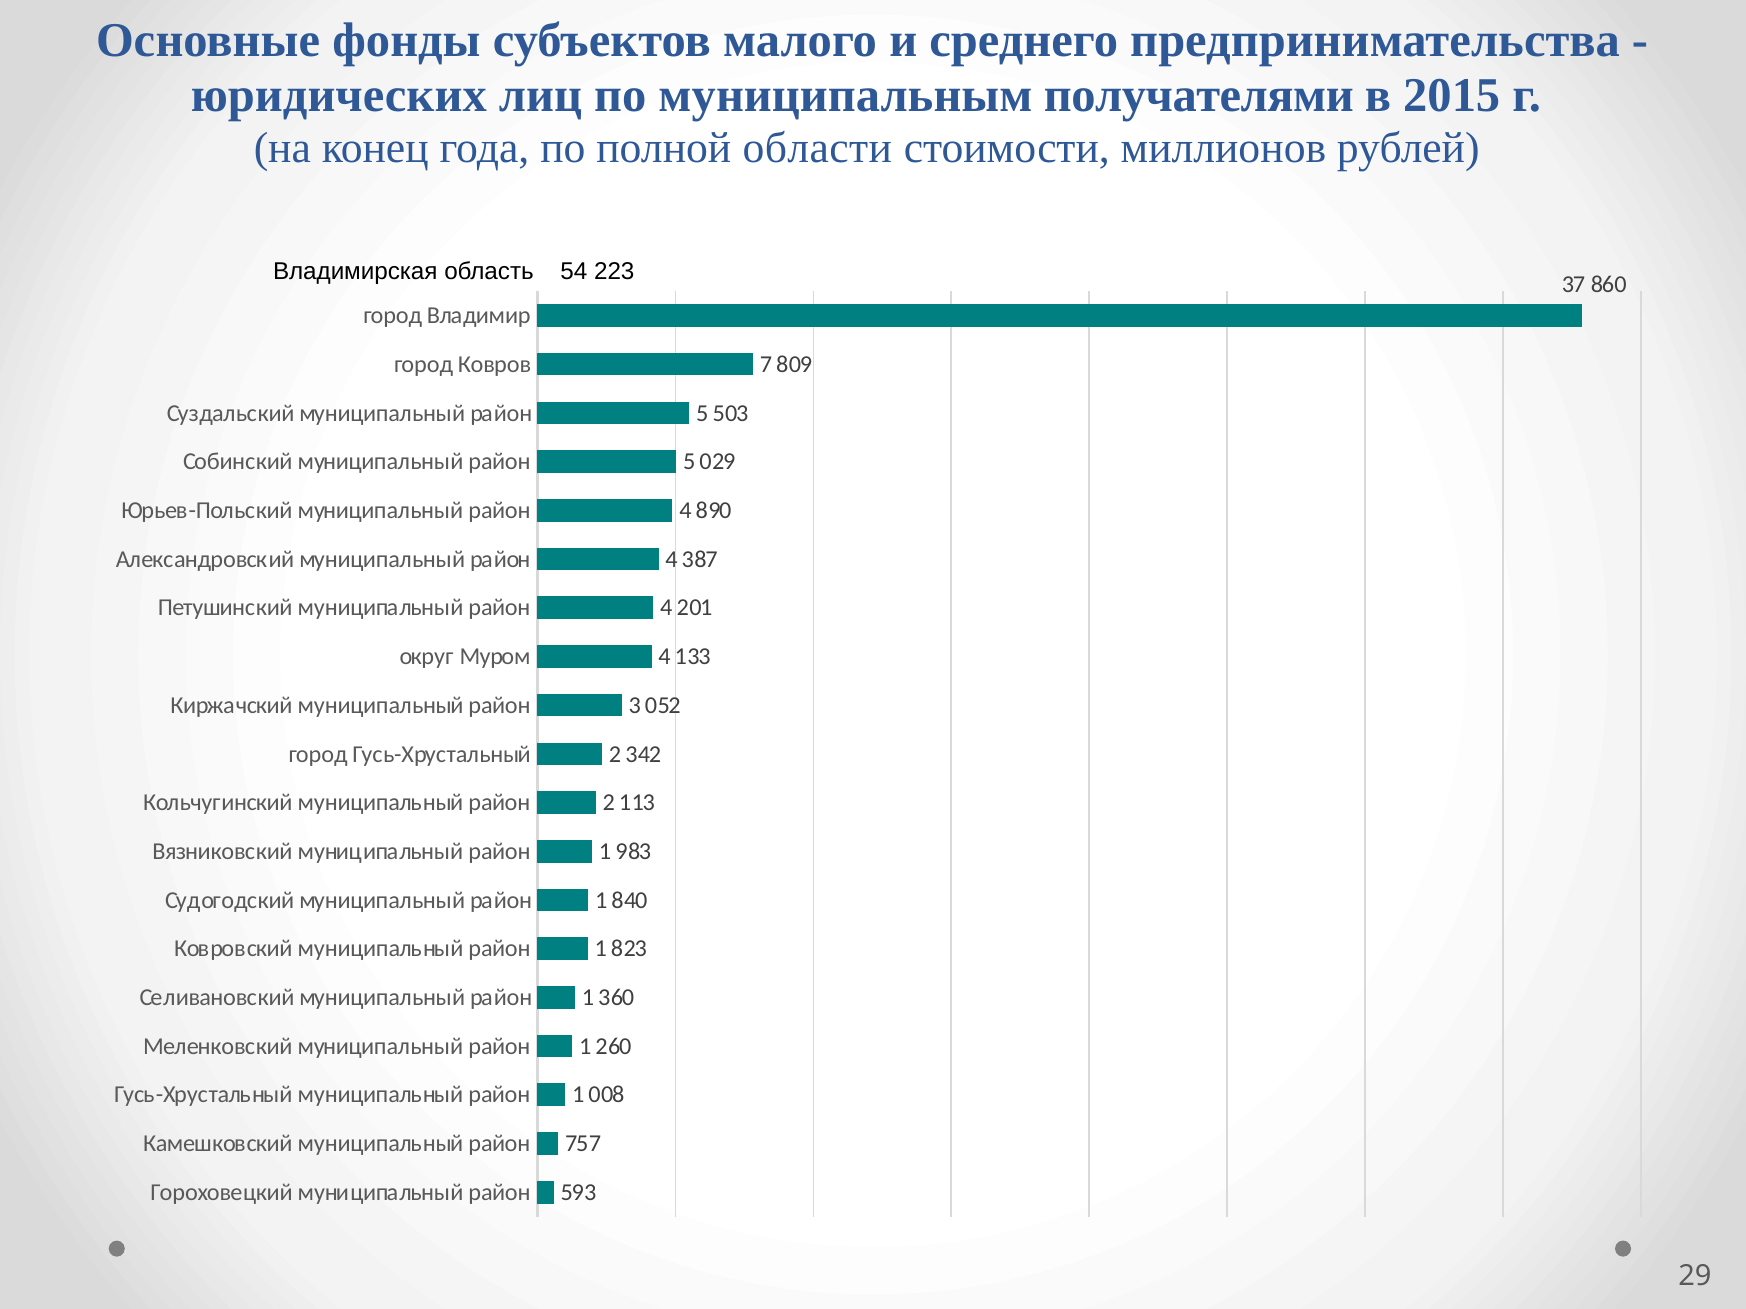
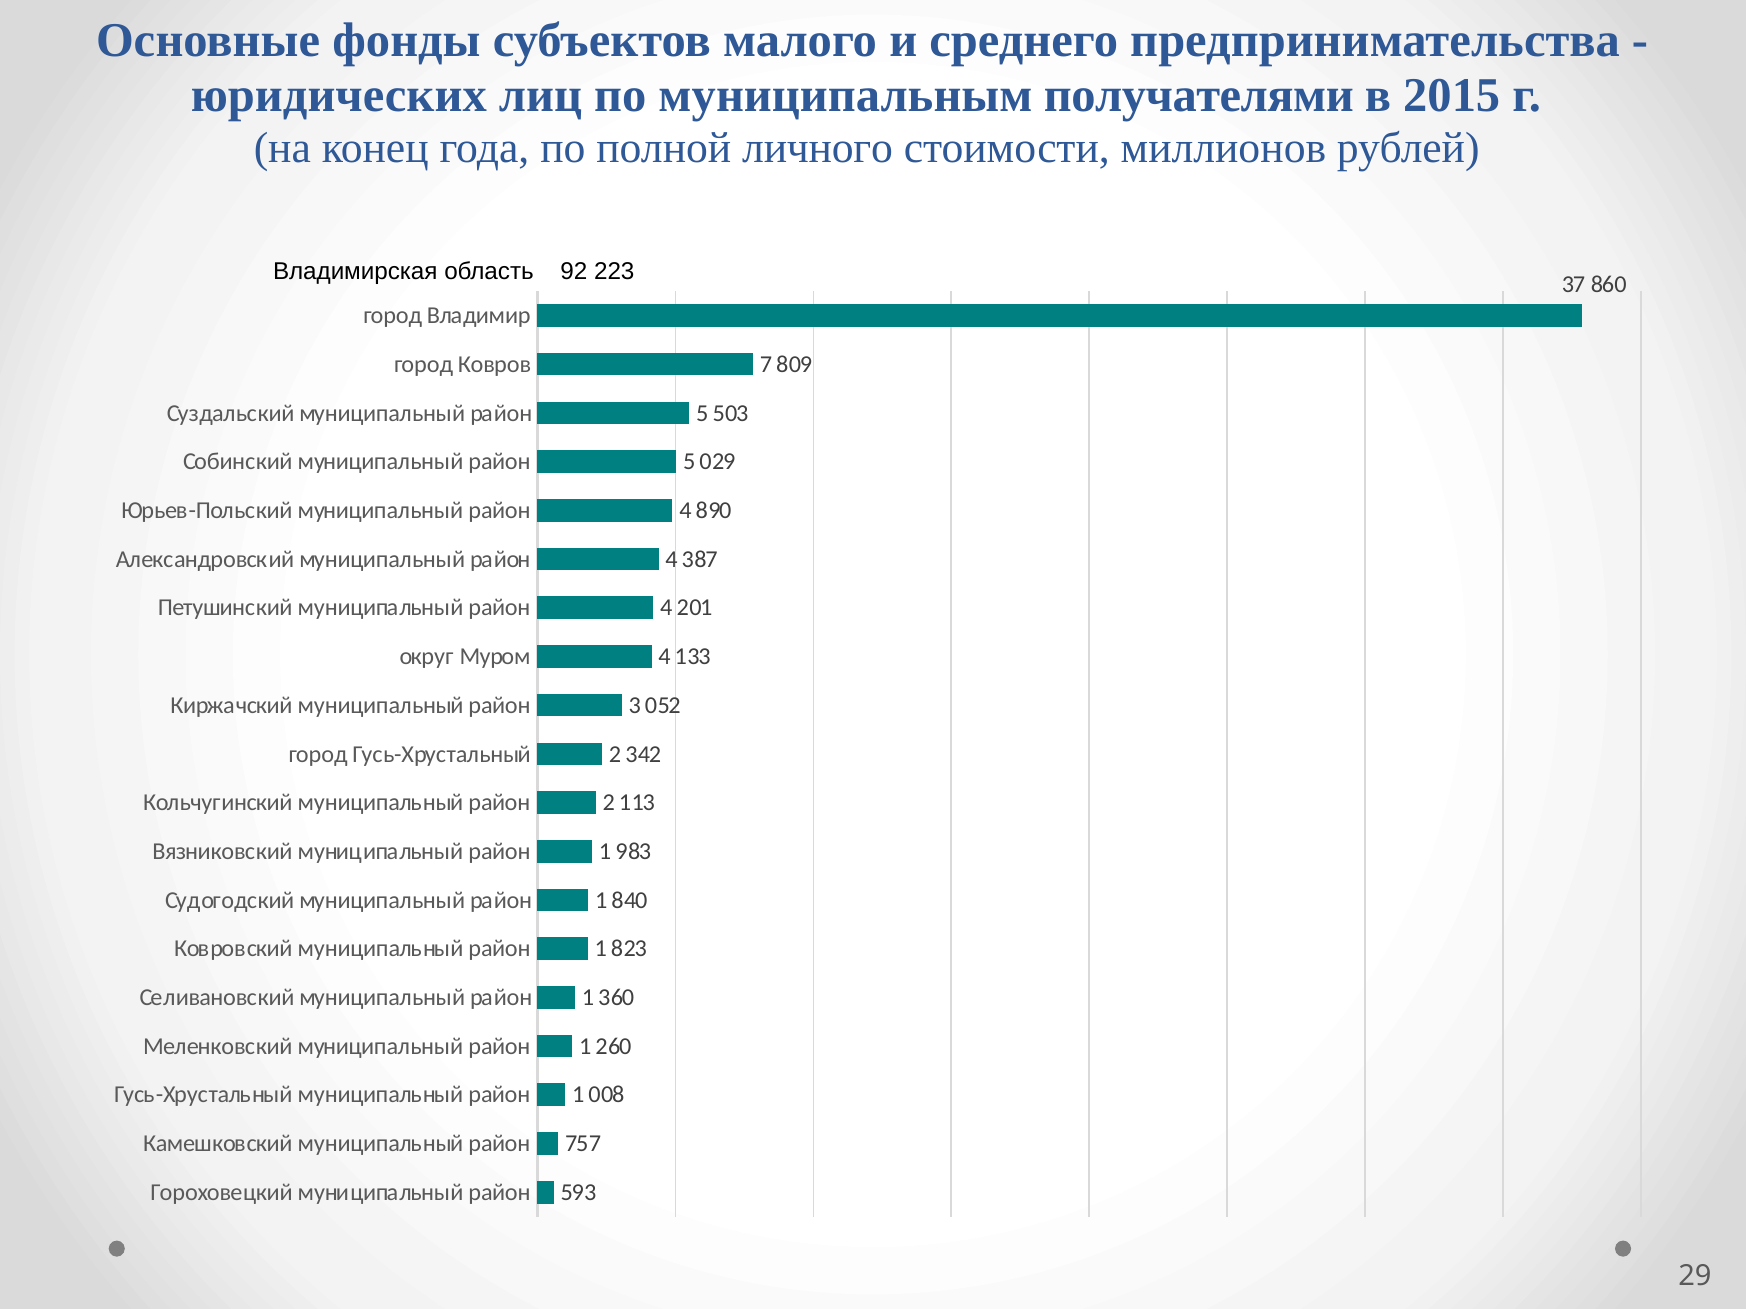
области: области -> личного
54: 54 -> 92
